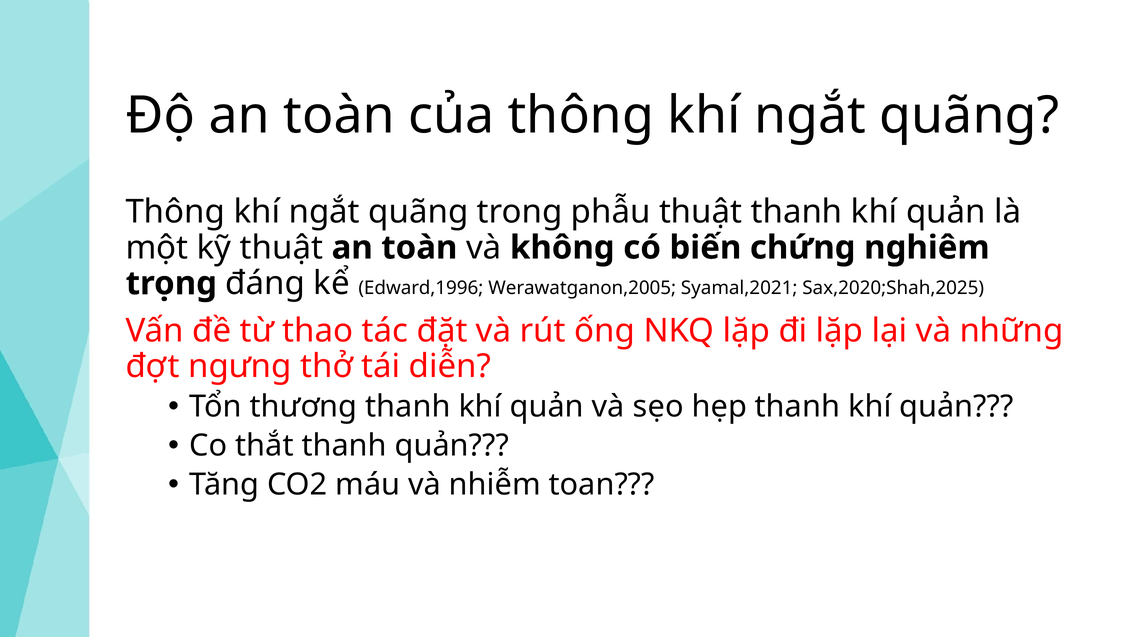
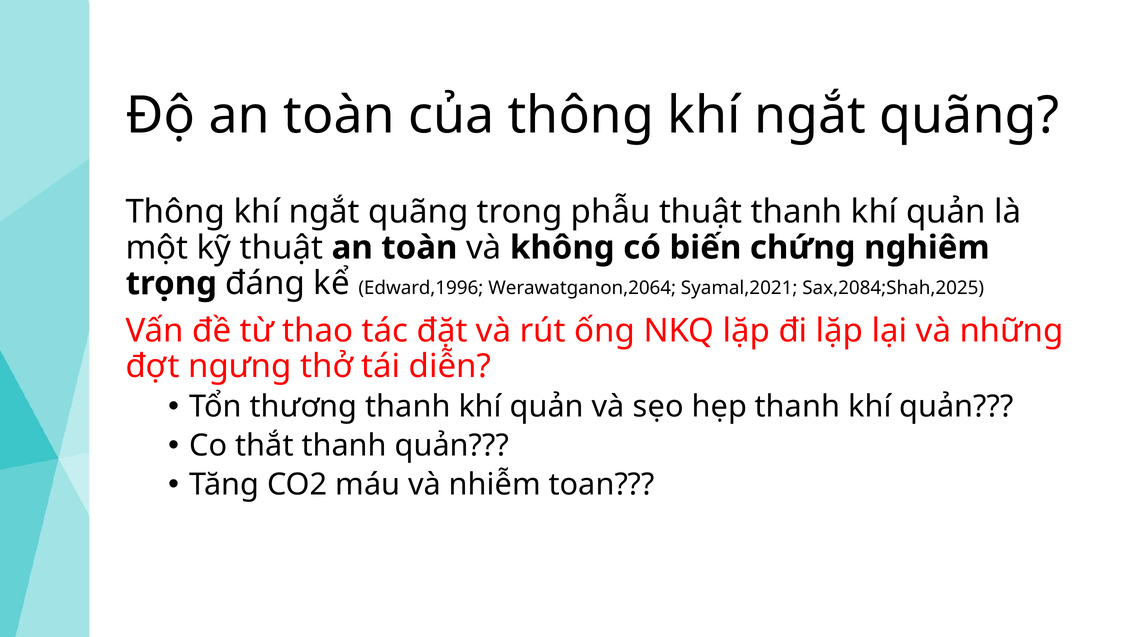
Werawatganon,2005: Werawatganon,2005 -> Werawatganon,2064
Sax,2020;Shah,2025: Sax,2020;Shah,2025 -> Sax,2084;Shah,2025
